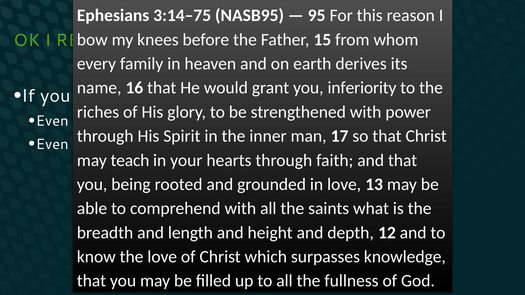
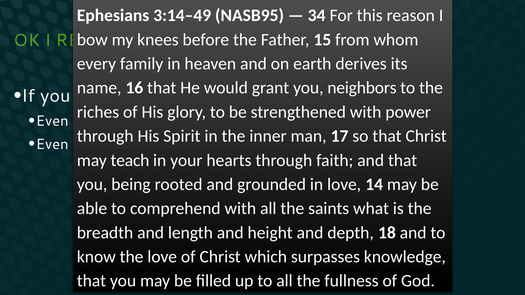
3:14–75: 3:14–75 -> 3:14–49
95: 95 -> 34
inferiority: inferiority -> neighbors
13: 13 -> 14
12: 12 -> 18
